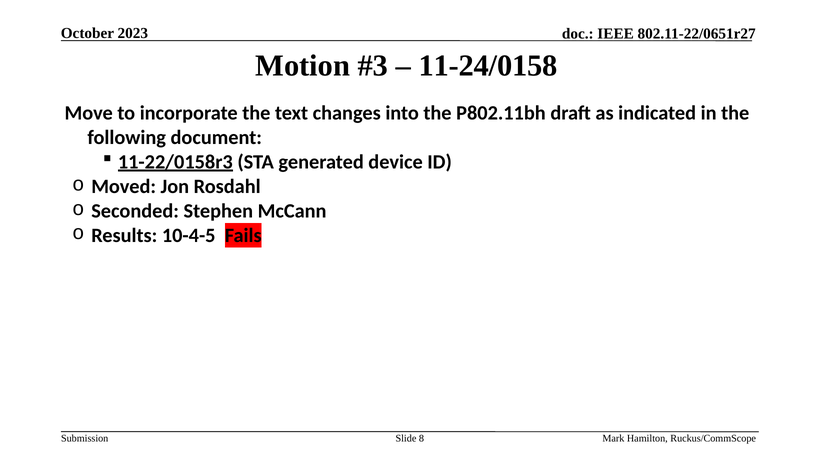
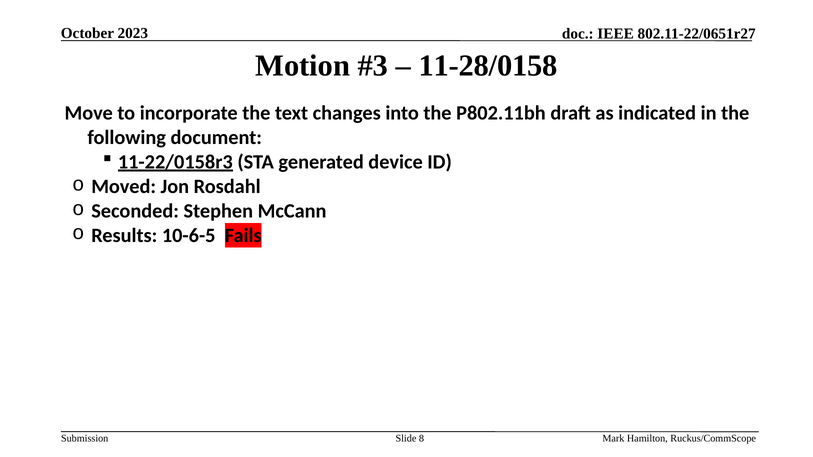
11-24/0158: 11-24/0158 -> 11-28/0158
10-4-5: 10-4-5 -> 10-6-5
